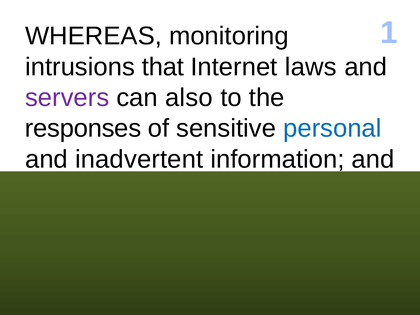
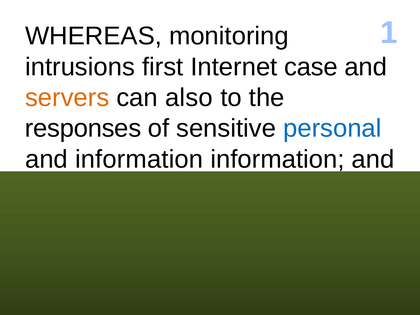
that: that -> first
laws: laws -> case
servers colour: purple -> orange
and inadvertent: inadvertent -> information
